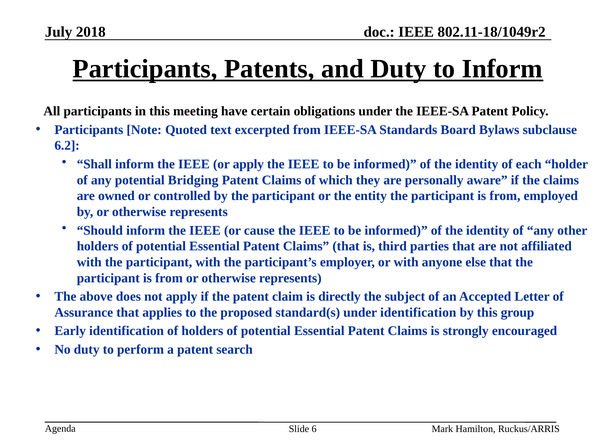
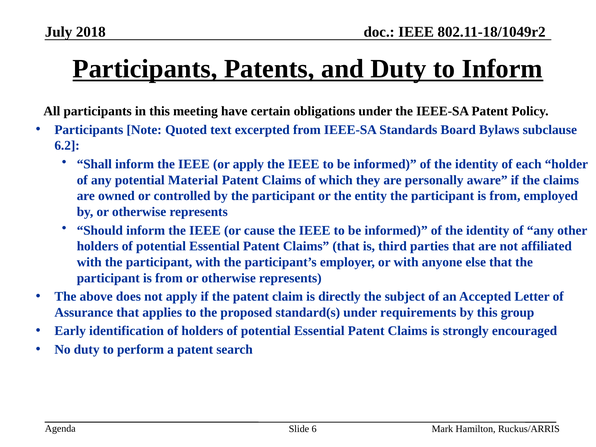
Bridging: Bridging -> Material
under identification: identification -> requirements
